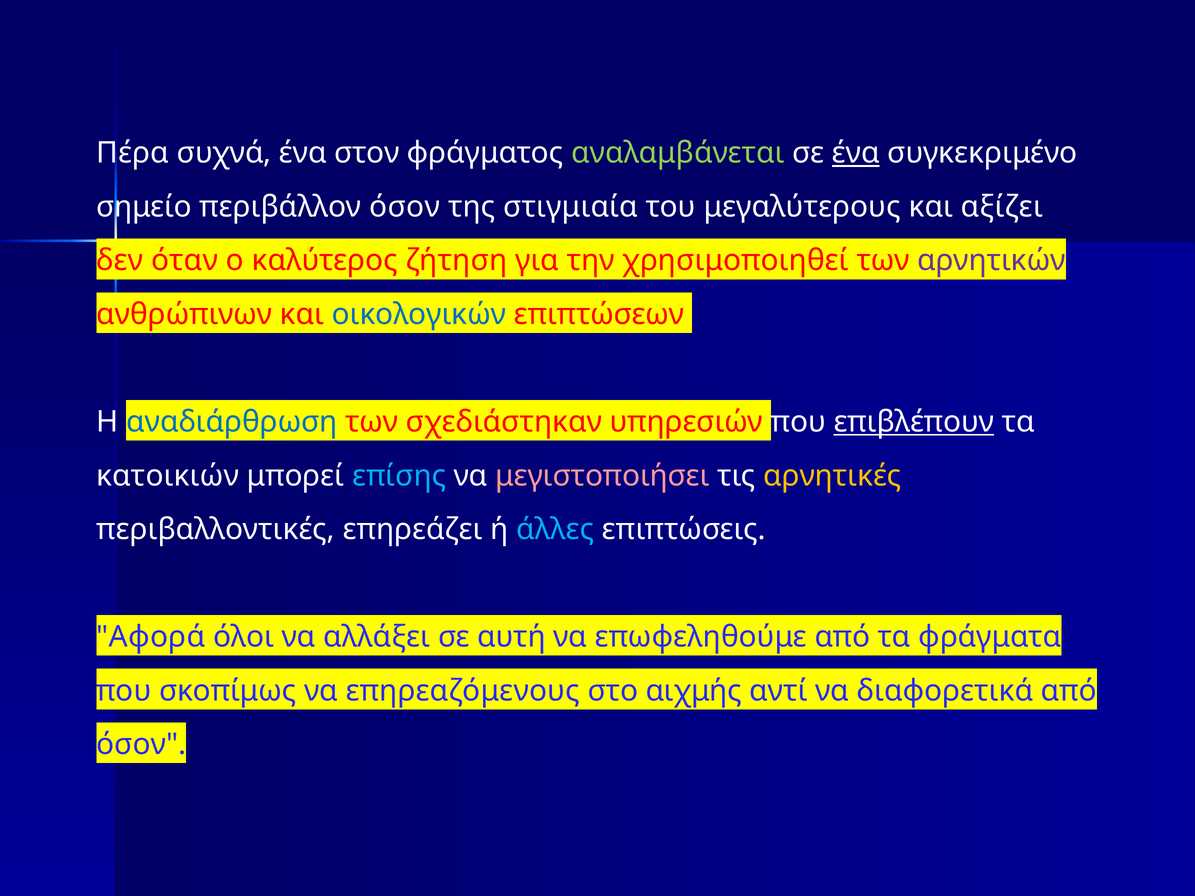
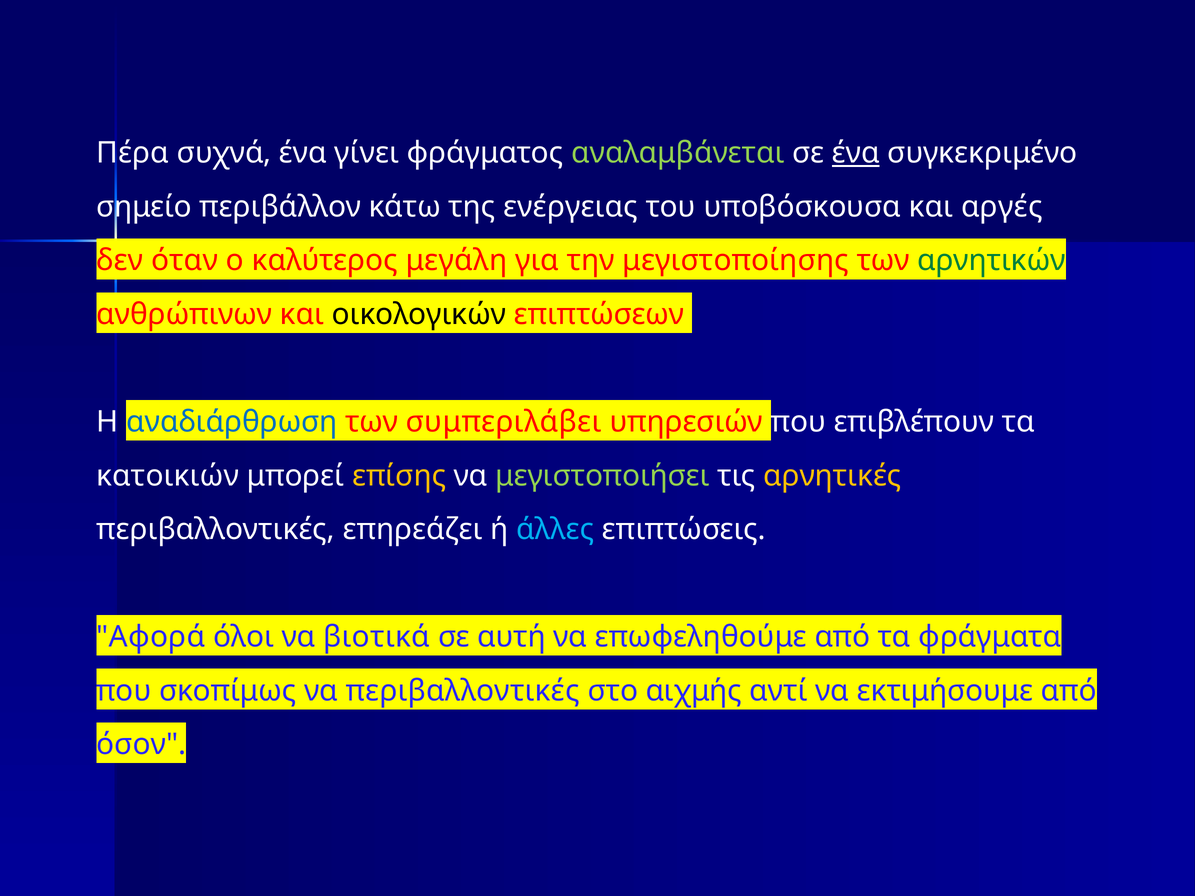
στον: στον -> γίνει
περιβάλλον όσον: όσον -> κάτω
στιγμιαία: στιγμιαία -> ενέργειας
μεγαλύτερους: μεγαλύτερους -> υποβόσκουσα
αξίζει: αξίζει -> αργές
ζήτηση: ζήτηση -> μεγάλη
χρησιμοποιηθεί: χρησιμοποιηθεί -> μεγιστοποίησης
αρνητικών colour: purple -> green
οικολογικών colour: blue -> black
σχεδιάστηκαν: σχεδιάστηκαν -> συμπεριλάβει
επιβλέπουν underline: present -> none
επίσης colour: light blue -> yellow
μεγιστοποιήσει colour: pink -> light green
αλλάξει: αλλάξει -> βιοτικά
να επηρεαζόμενους: επηρεαζόμενους -> περιβαλλοντικές
διαφορετικά: διαφορετικά -> εκτιμήσουμε
